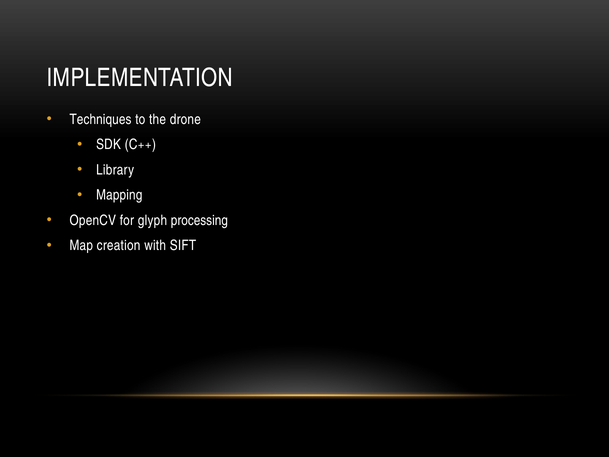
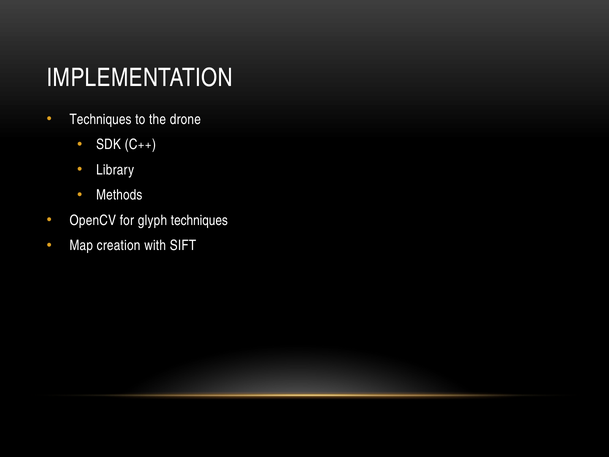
Mapping: Mapping -> Methods
glyph processing: processing -> techniques
